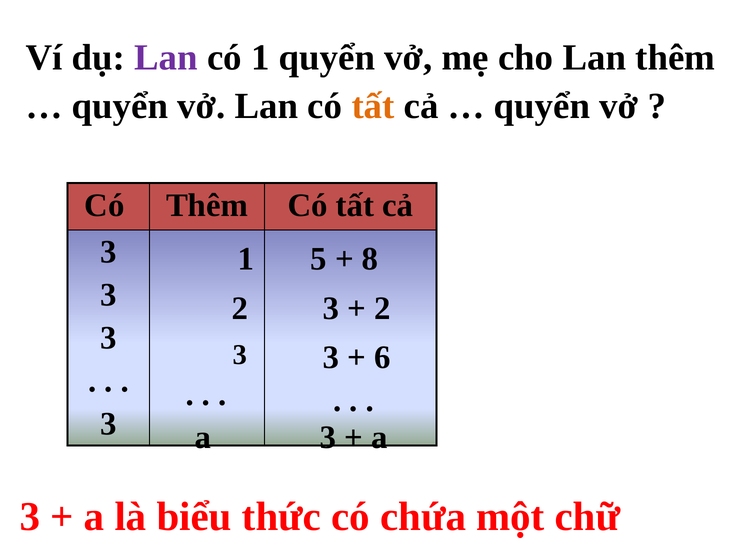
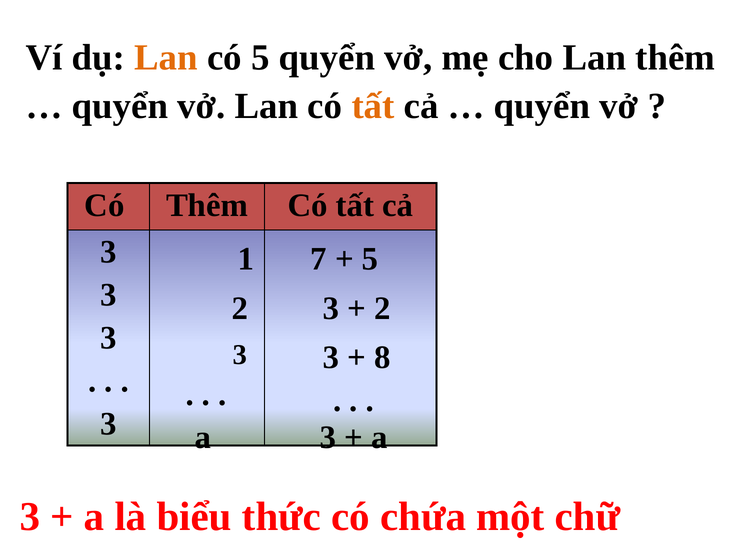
Lan at (166, 57) colour: purple -> orange
có 1: 1 -> 5
5: 5 -> 7
8 at (370, 259): 8 -> 5
6: 6 -> 8
